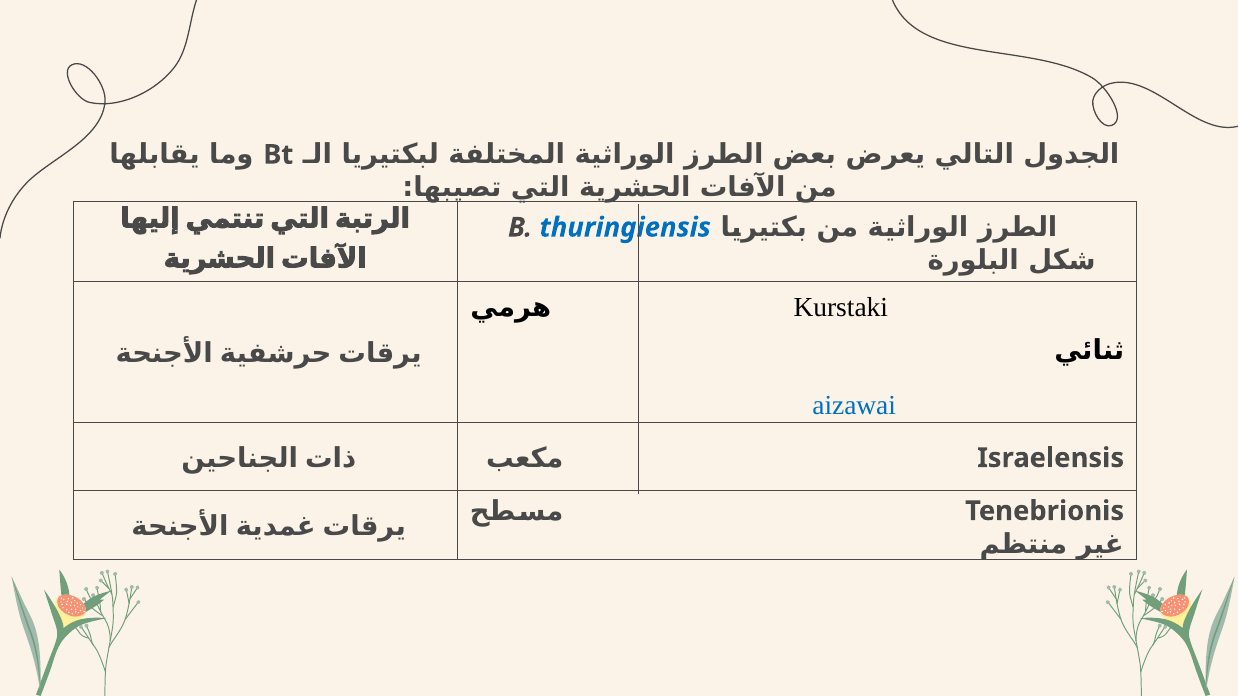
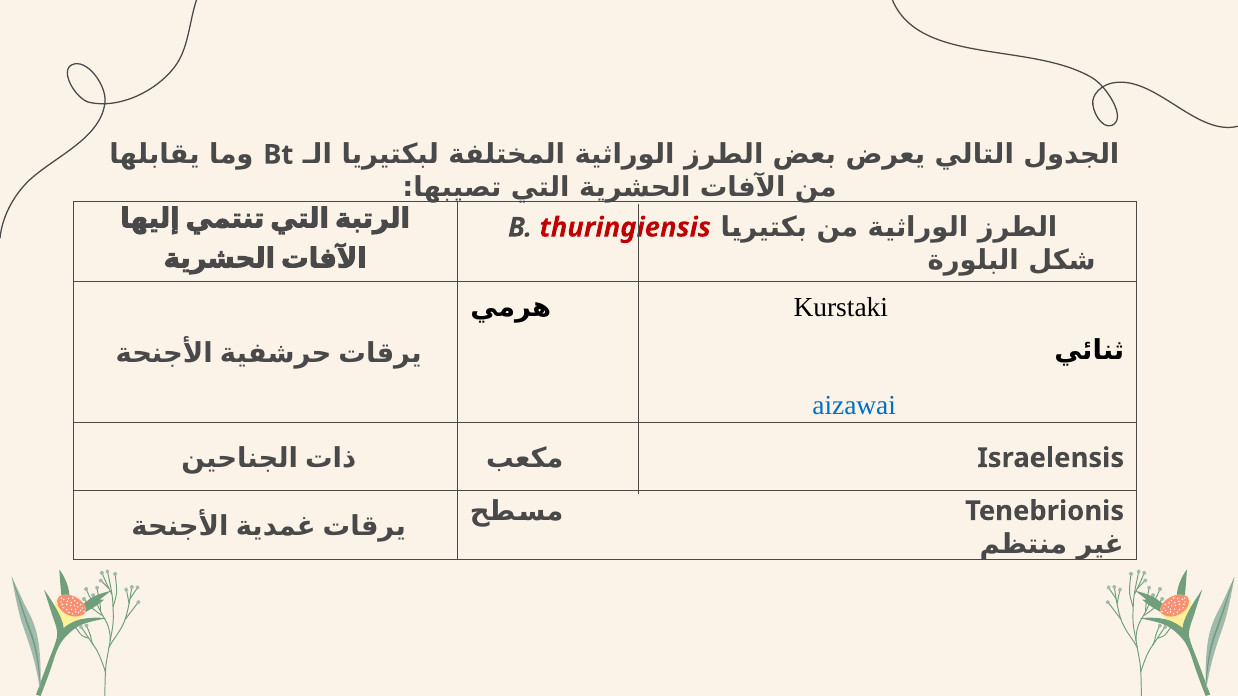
thuringiensis colour: blue -> red
